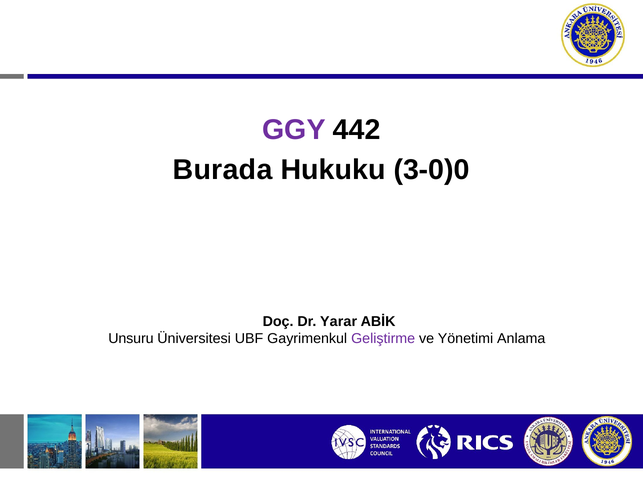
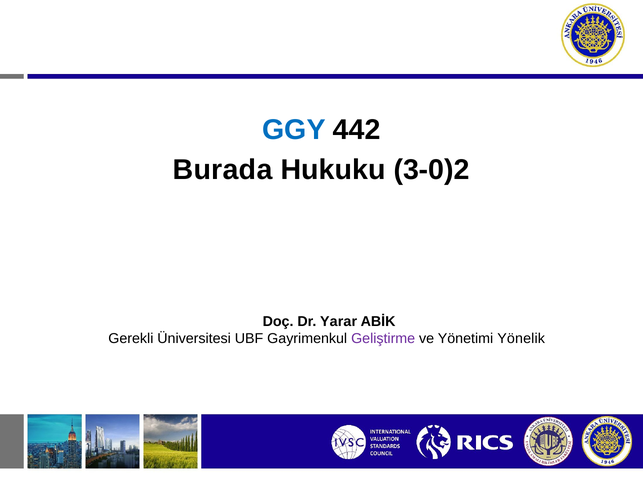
GGY colour: purple -> blue
3-0)0: 3-0)0 -> 3-0)2
Unsuru: Unsuru -> Gerekli
Anlama: Anlama -> Yönelik
